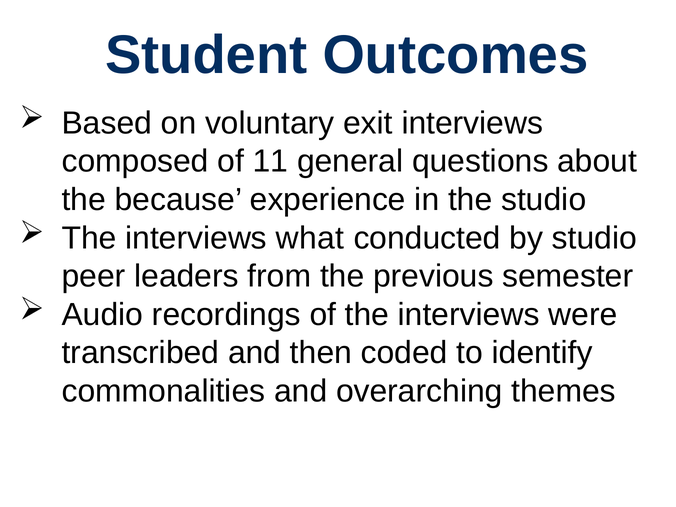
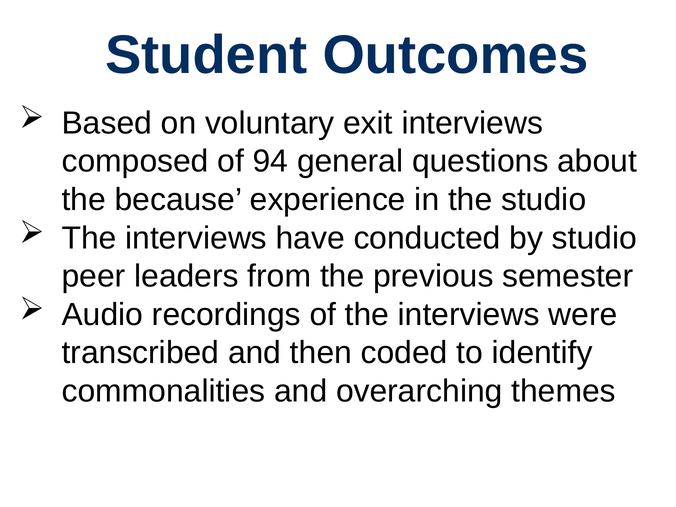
11: 11 -> 94
what: what -> have
